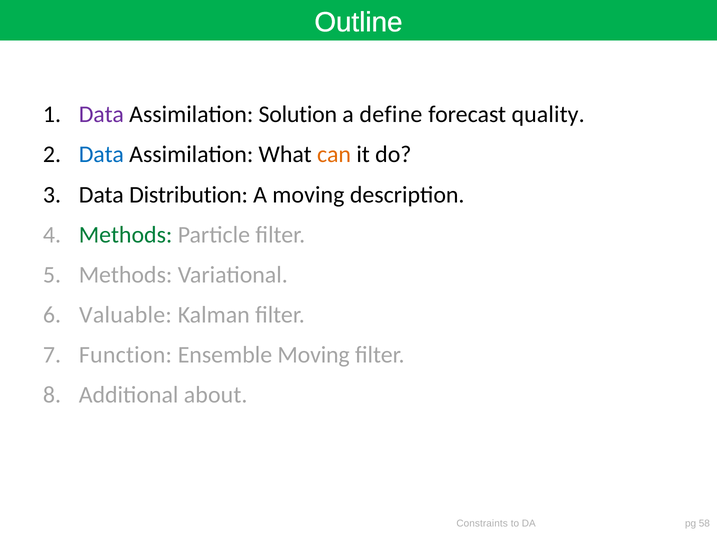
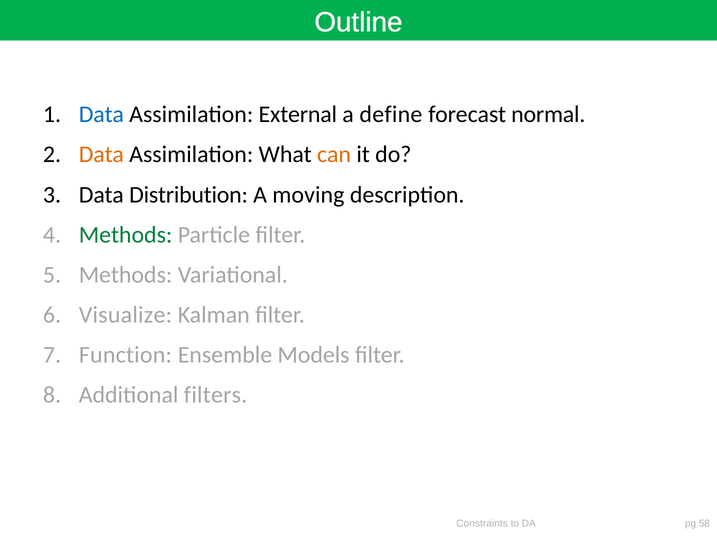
Data at (101, 115) colour: purple -> blue
Solution: Solution -> External
quality: quality -> normal
Data at (101, 155) colour: blue -> orange
Valuable: Valuable -> Visualize
Ensemble Moving: Moving -> Models
about: about -> filters
